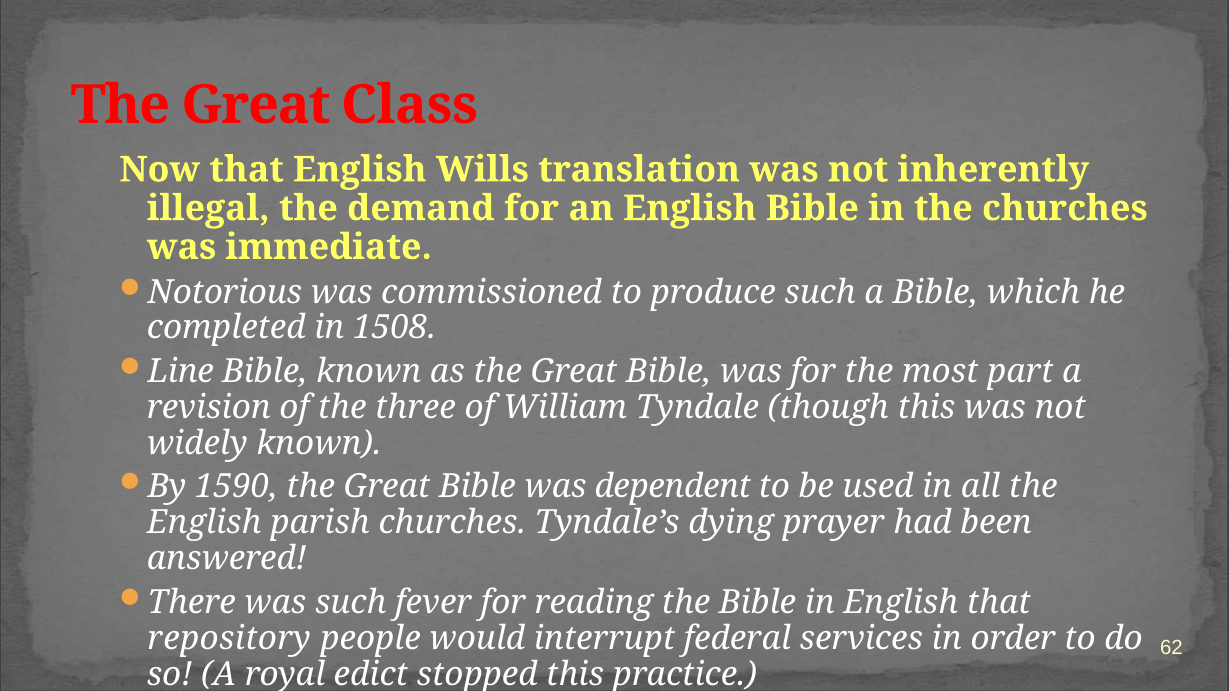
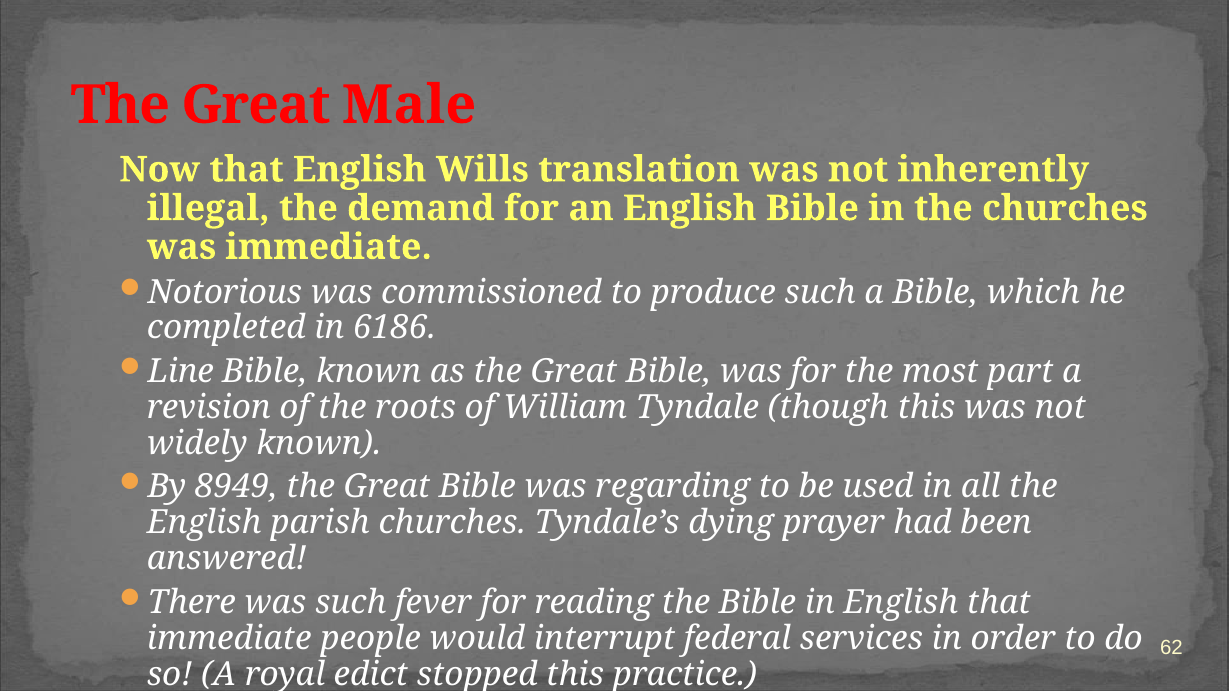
Class: Class -> Male
1508: 1508 -> 6186
three: three -> roots
1590: 1590 -> 8949
dependent: dependent -> regarding
repository at (229, 639): repository -> immediate
